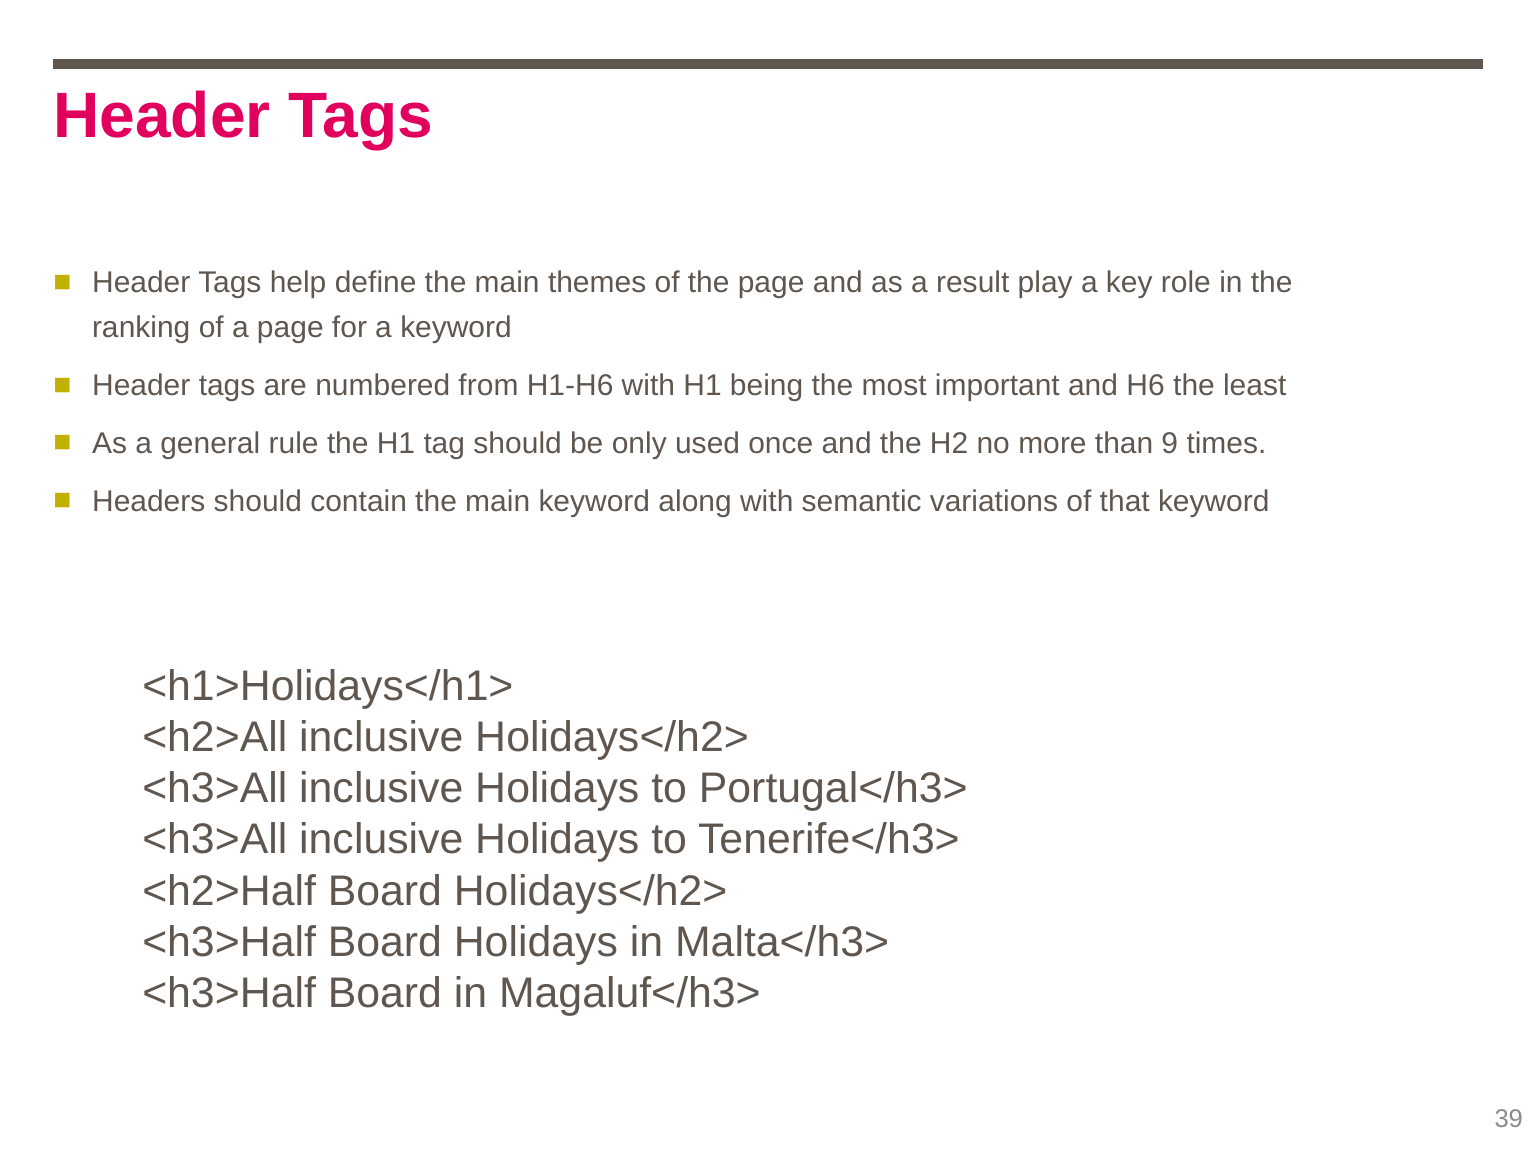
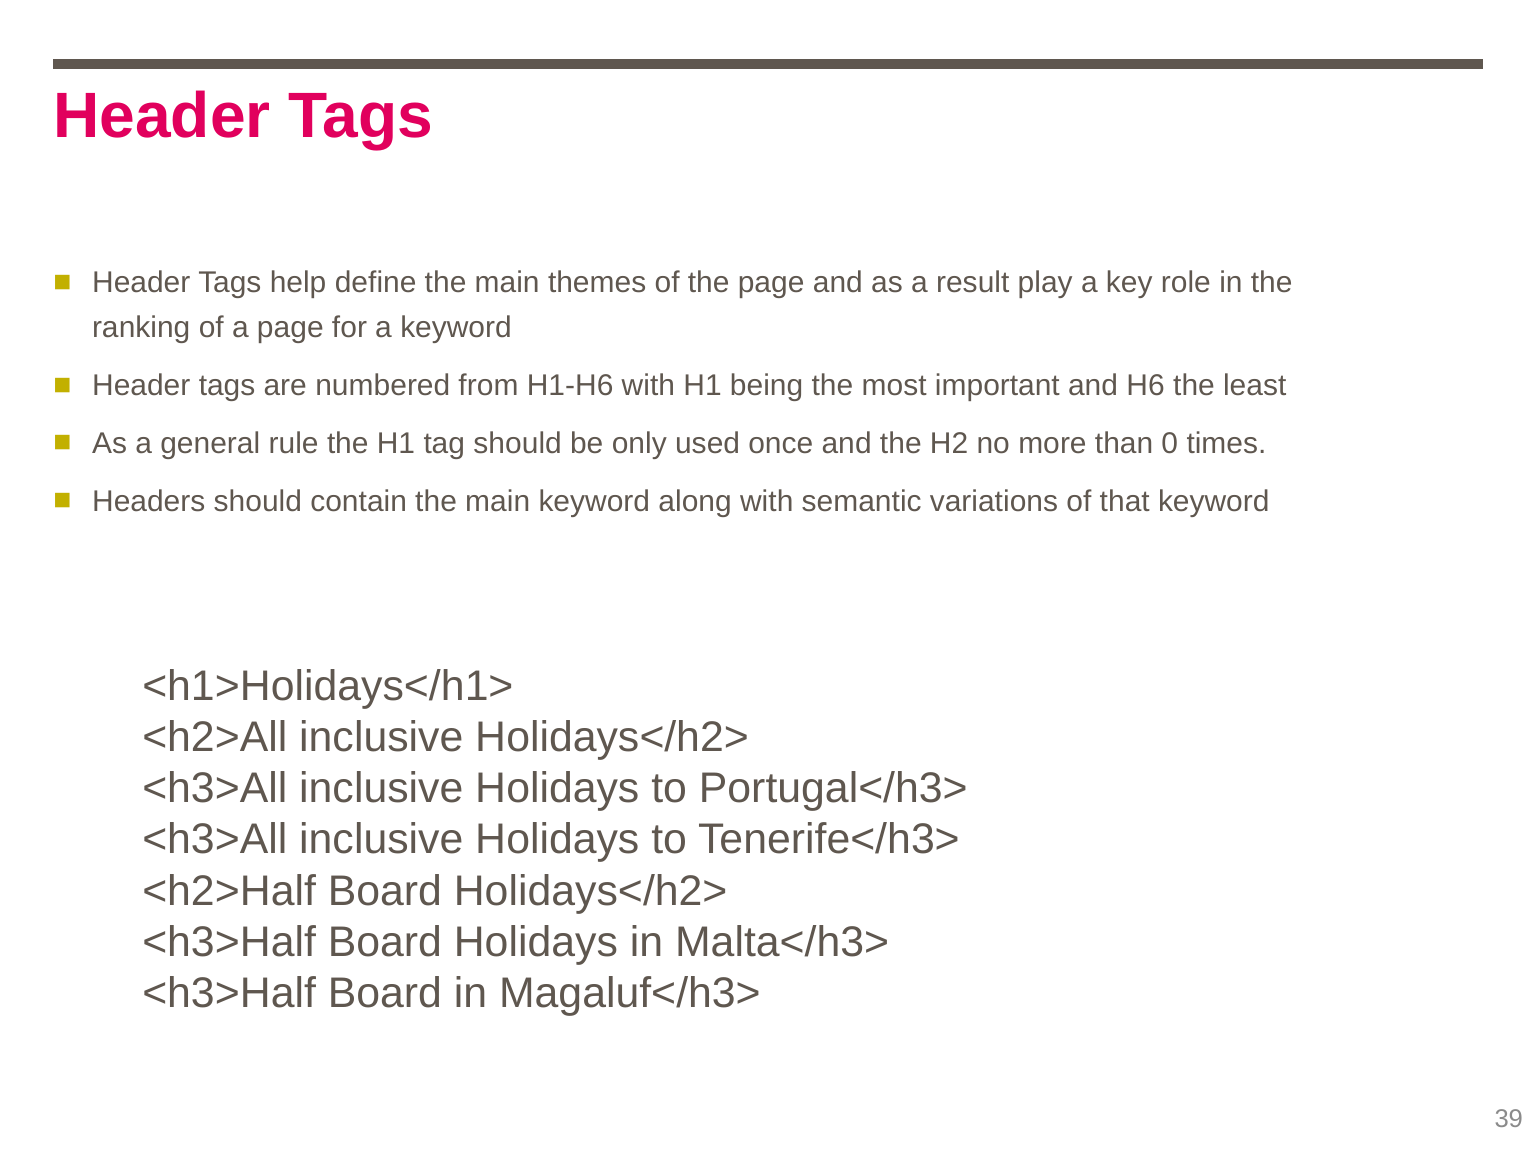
9: 9 -> 0
